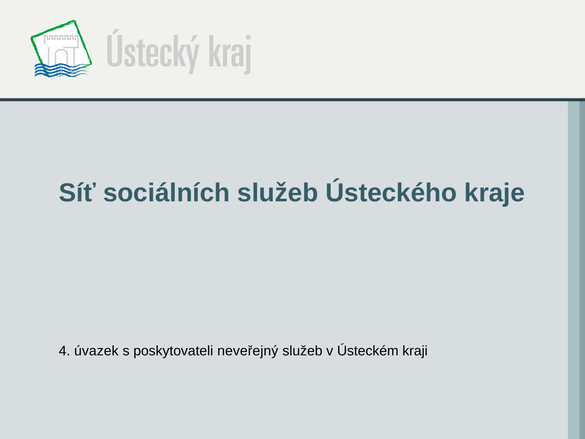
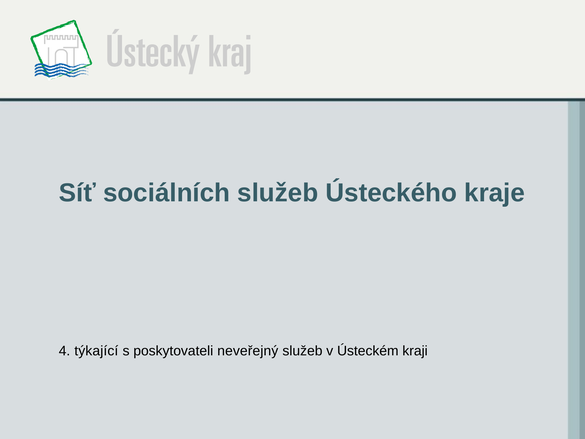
úvazek: úvazek -> týkající
